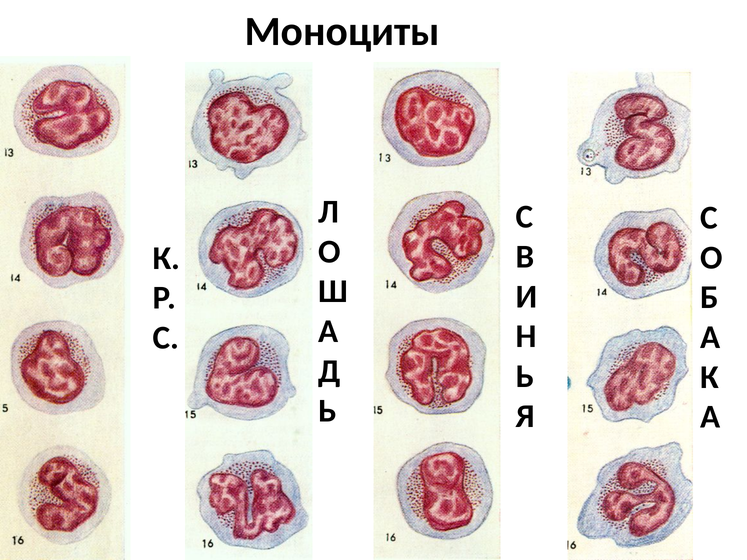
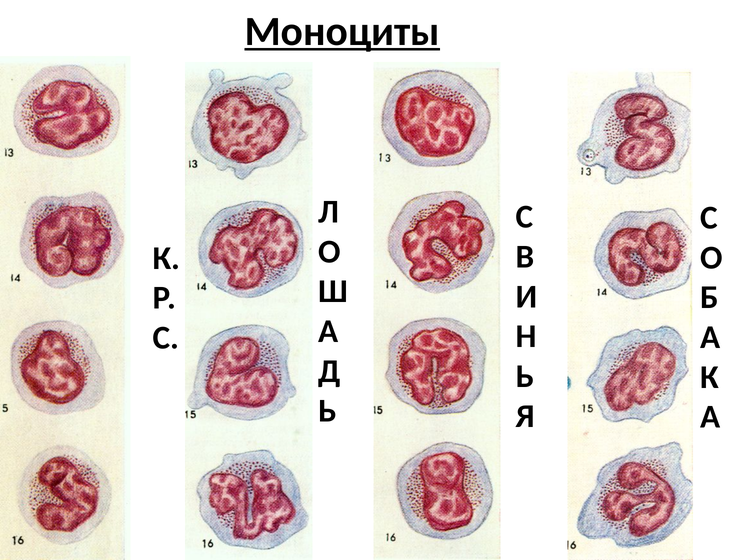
Моноциты underline: none -> present
